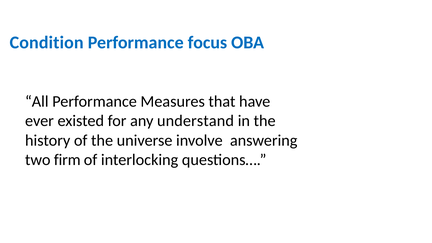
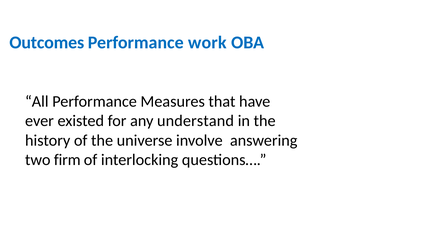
Condition: Condition -> Outcomes
focus: focus -> work
